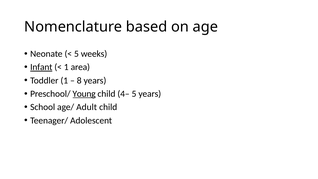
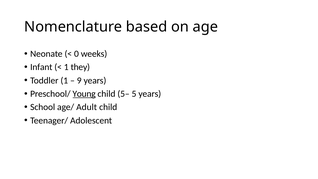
5 at (76, 54): 5 -> 0
Infant underline: present -> none
area: area -> they
8: 8 -> 9
4–: 4– -> 5–
